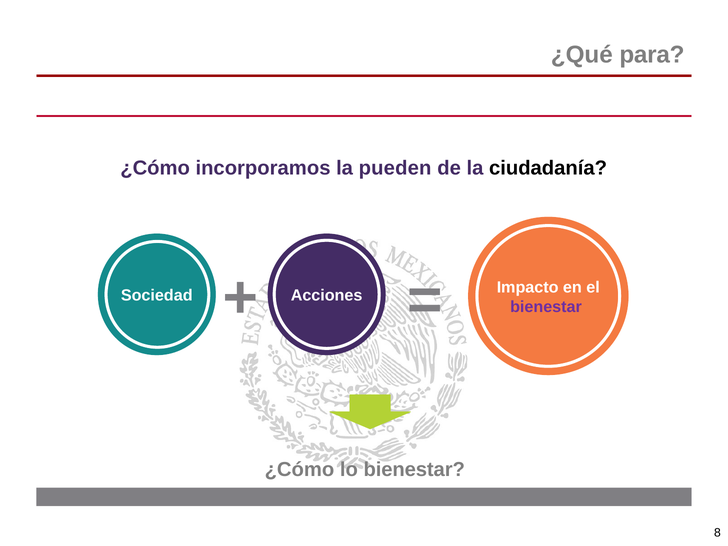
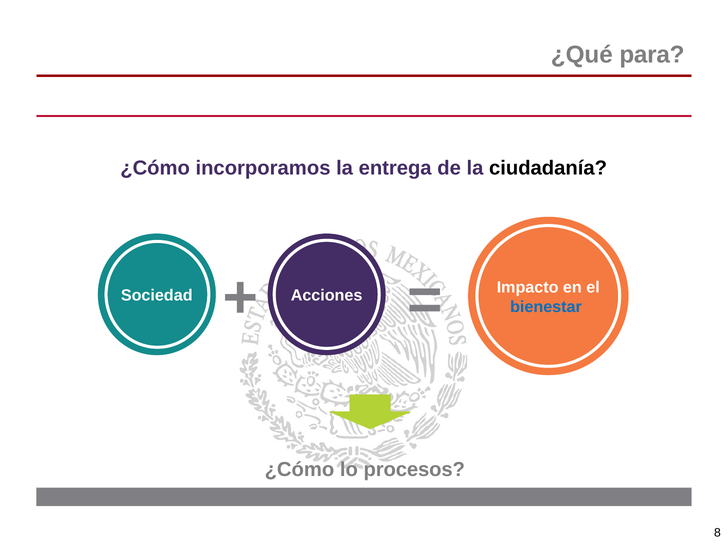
pueden: pueden -> entrega
bienestar at (546, 307) colour: purple -> blue
lo bienestar: bienestar -> procesos
